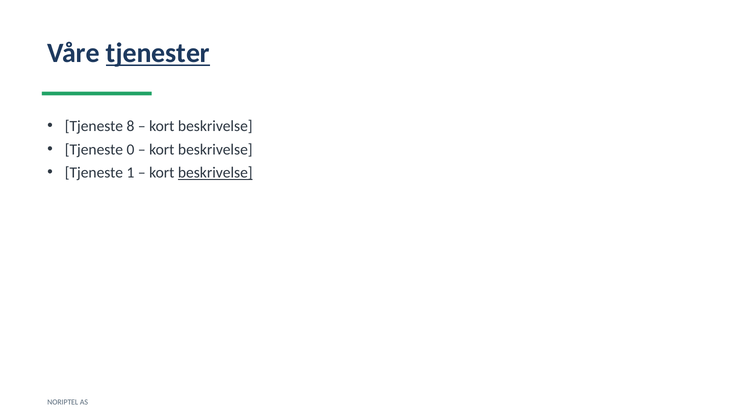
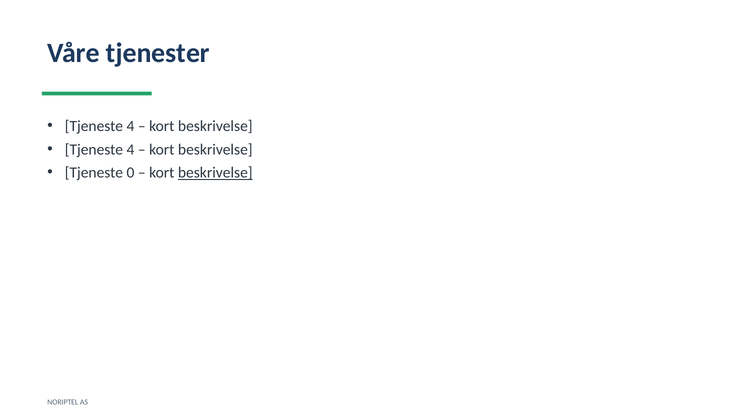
tjenester underline: present -> none
8 at (130, 126): 8 -> 4
0 at (130, 149): 0 -> 4
1: 1 -> 0
